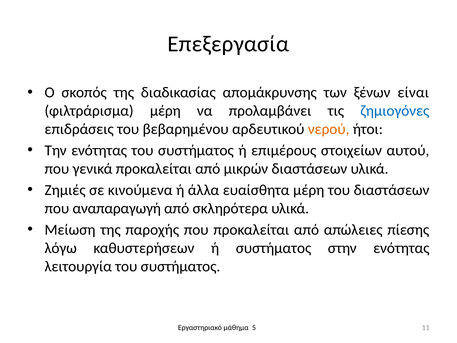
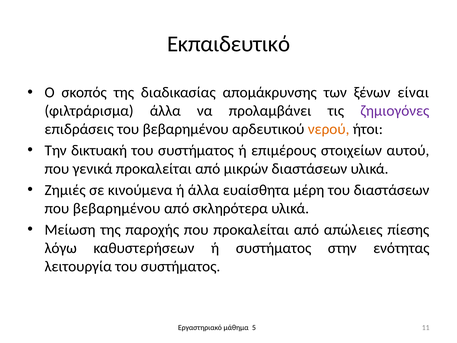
Επεξεργασία: Επεξεργασία -> Εκπαιδευτικό
φιλτράρισμα μέρη: μέρη -> άλλα
ζημιογόνες colour: blue -> purple
Την ενότητας: ενότητας -> δικτυακή
που αναπαραγωγή: αναπαραγωγή -> βεβαρημένου
